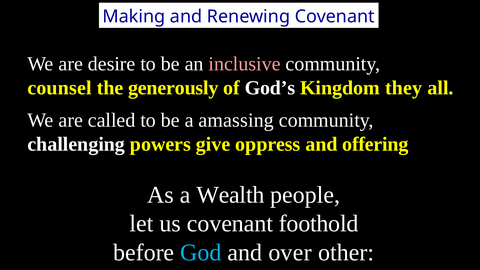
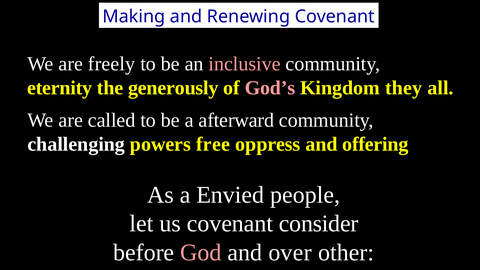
desire: desire -> freely
counsel: counsel -> eternity
God’s colour: white -> pink
amassing: amassing -> afterward
give: give -> free
Wealth: Wealth -> Envied
foothold: foothold -> consider
God colour: light blue -> pink
